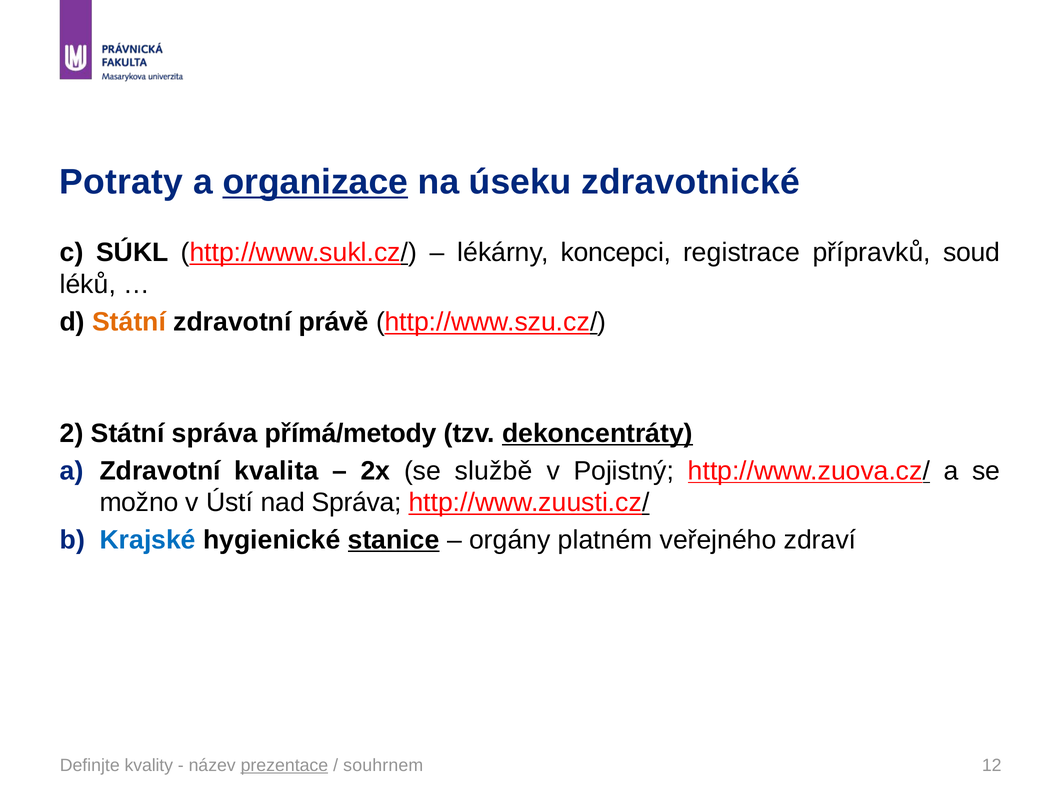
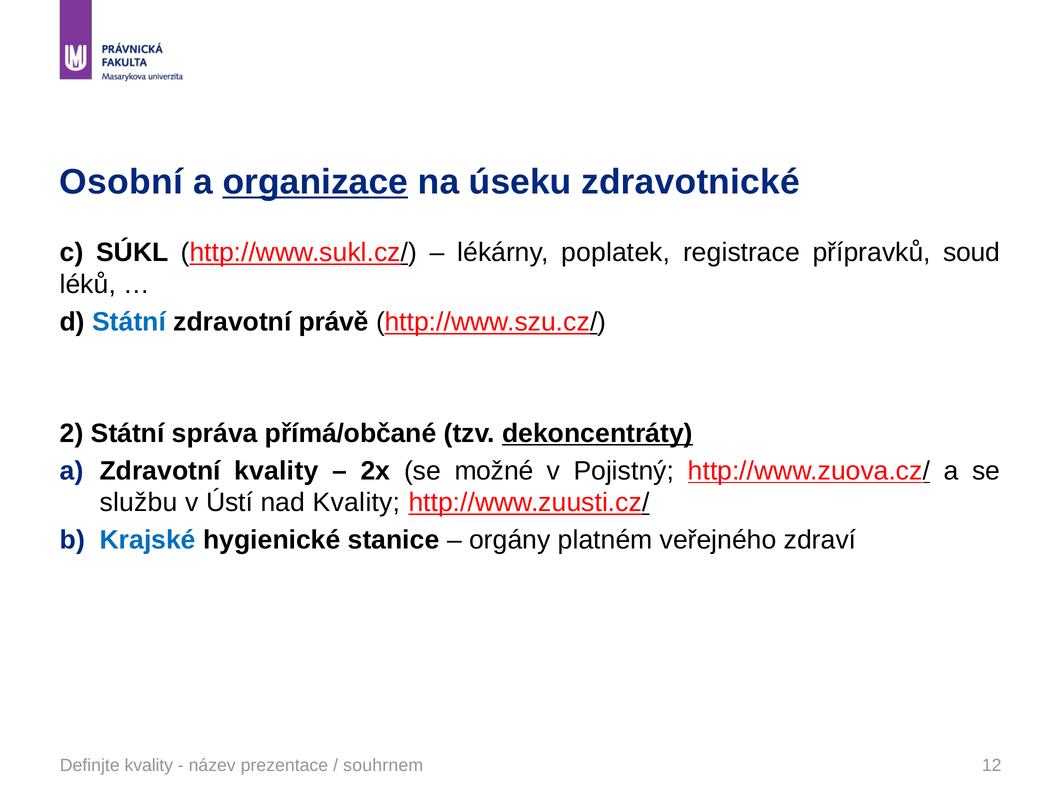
Potraty: Potraty -> Osobní
koncepci: koncepci -> poplatek
Státní at (129, 322) colour: orange -> blue
přímá/metody: přímá/metody -> přímá/občané
Zdravotní kvalita: kvalita -> kvality
službě: službě -> možné
možno: možno -> službu
nad Správa: Správa -> Kvality
stanice underline: present -> none
prezentace underline: present -> none
